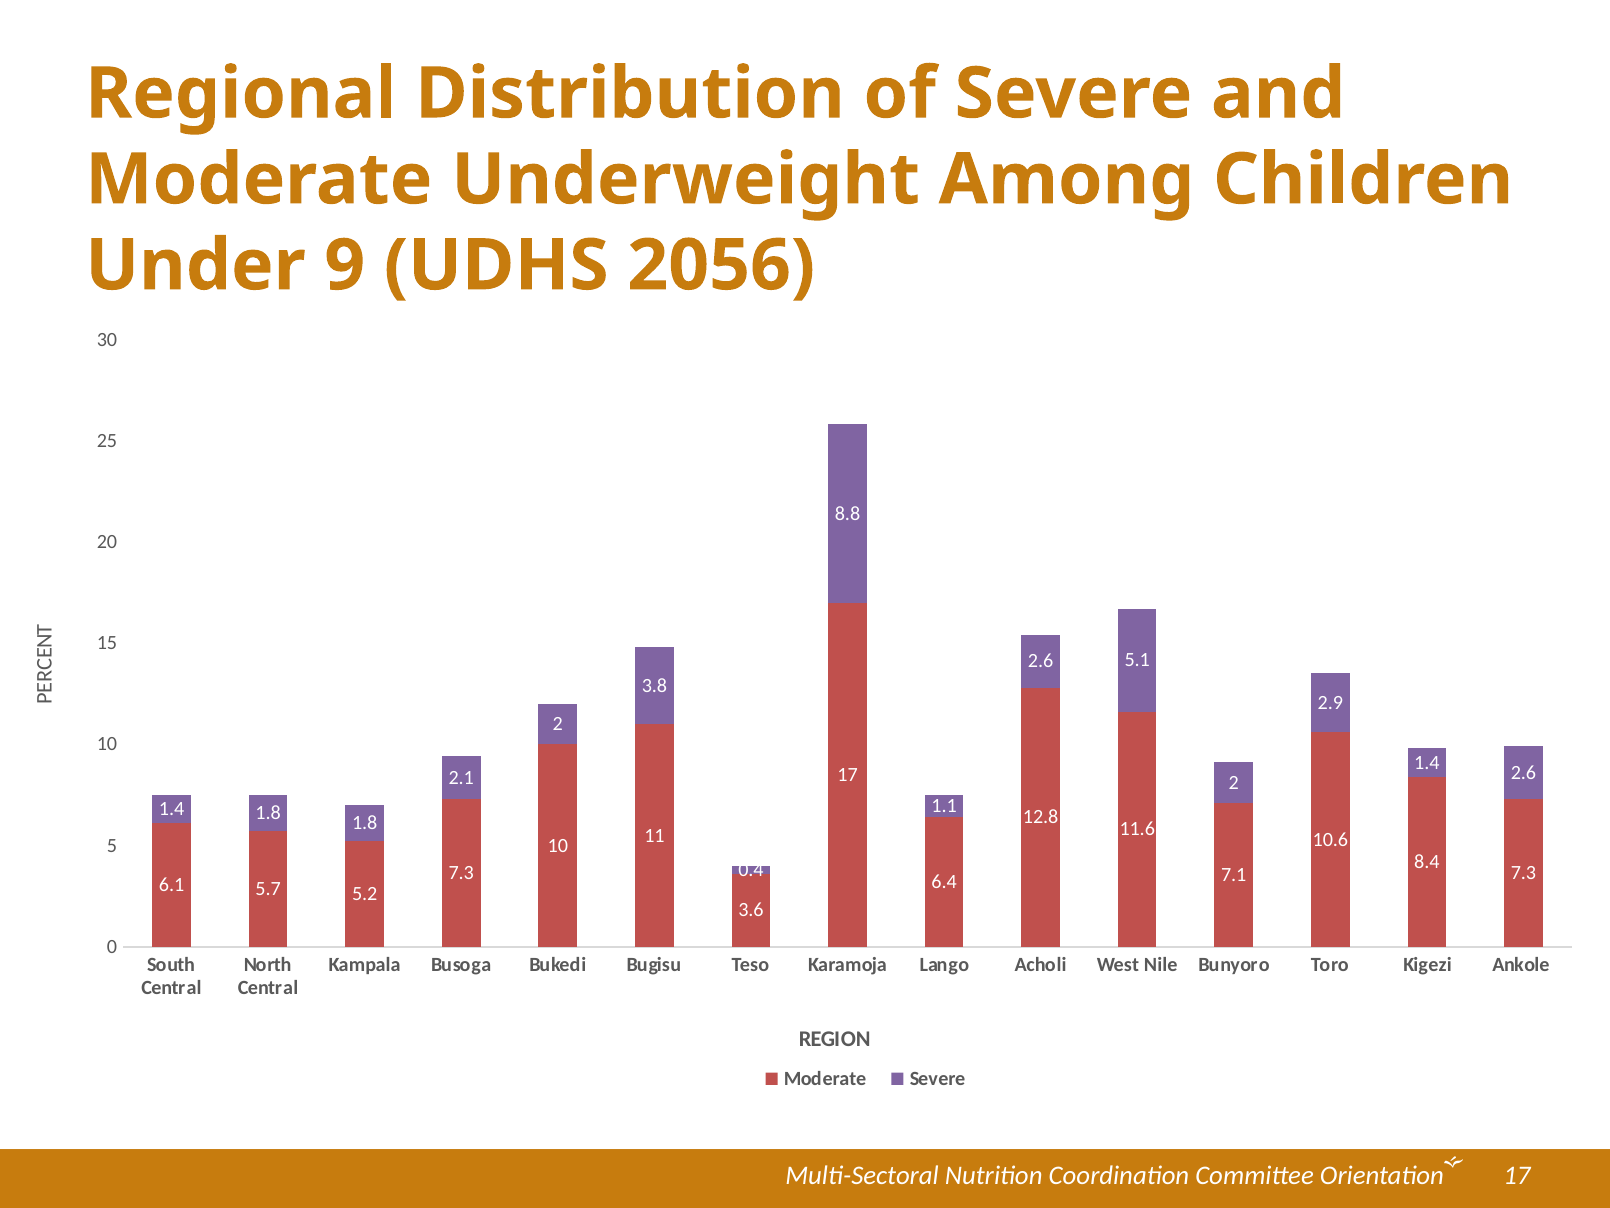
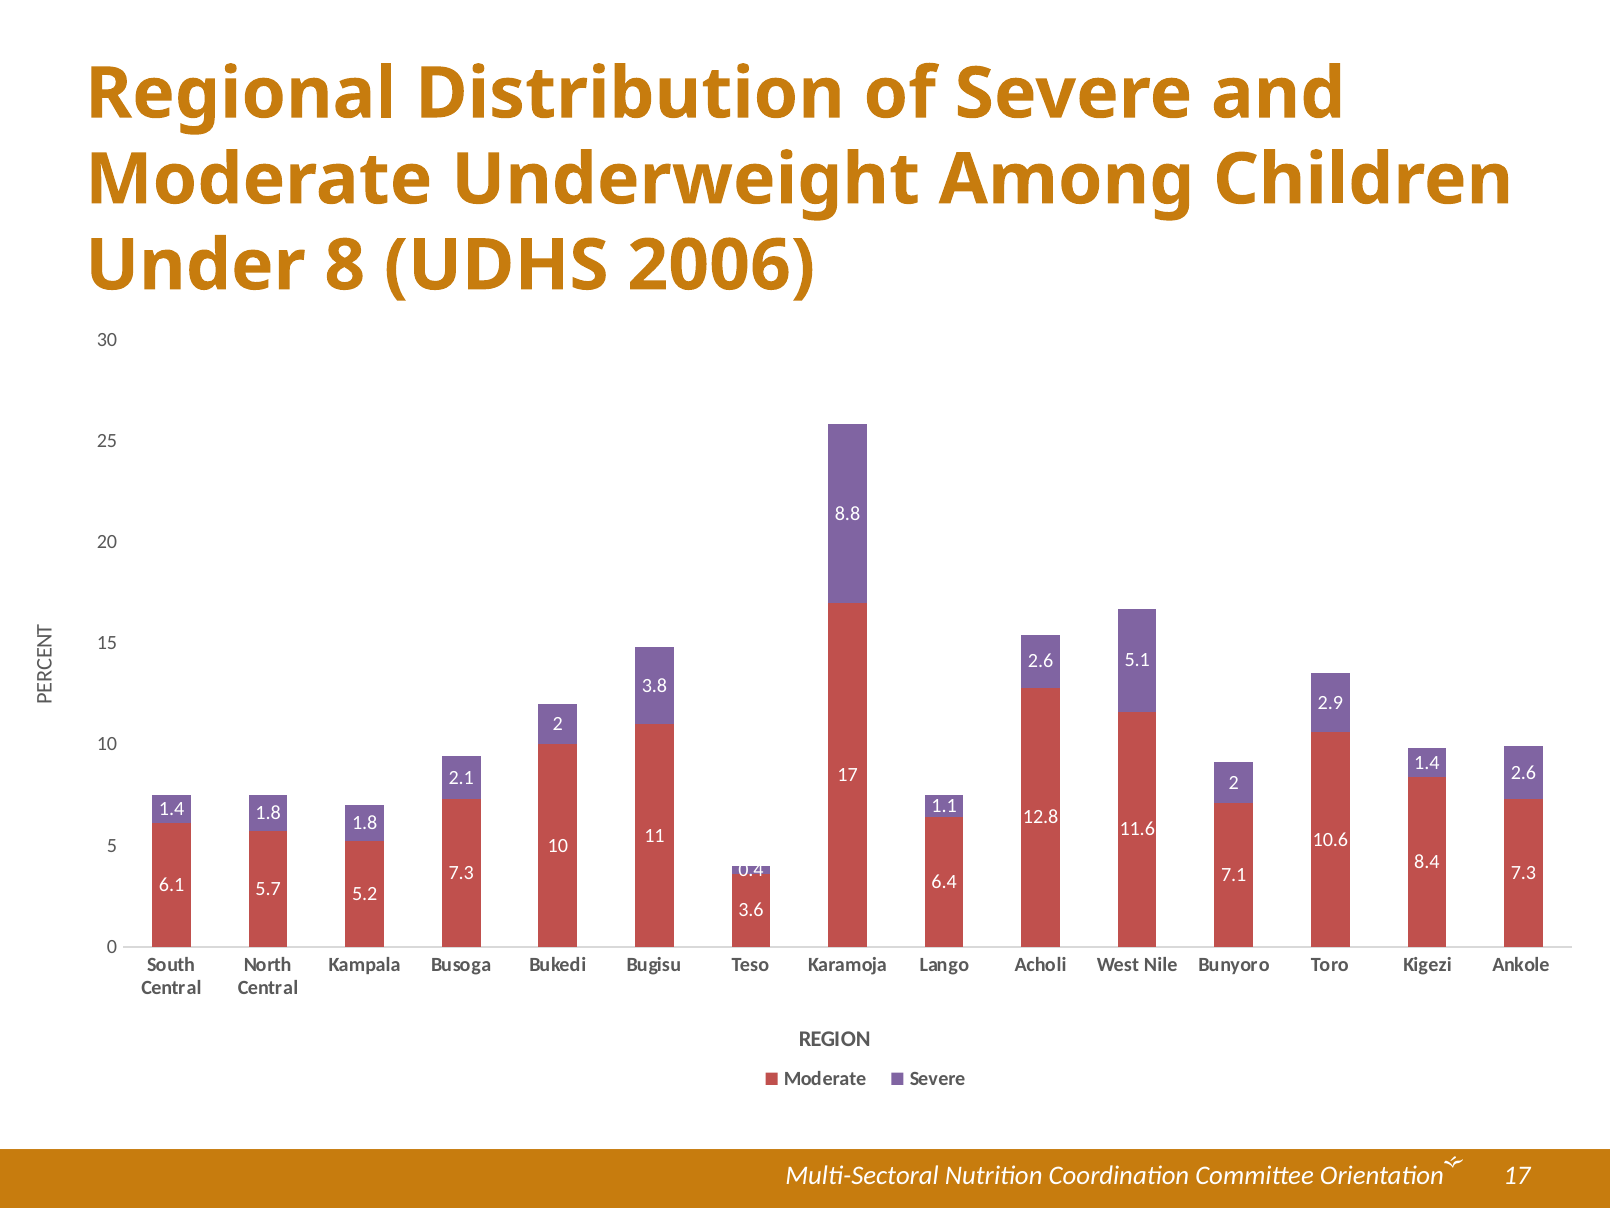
9: 9 -> 8
2056: 2056 -> 2006
